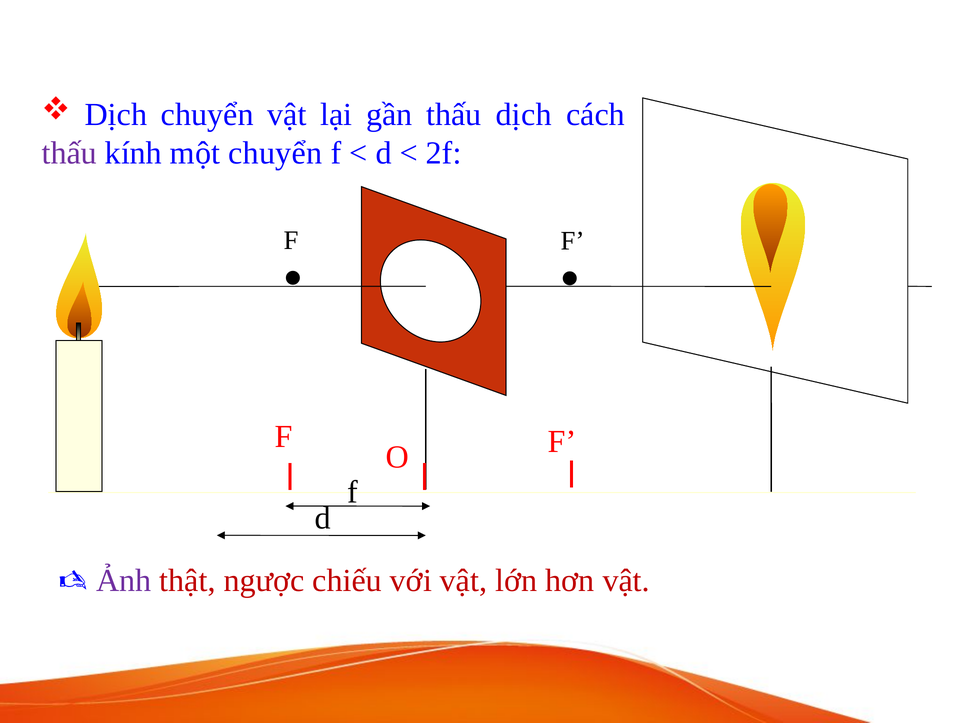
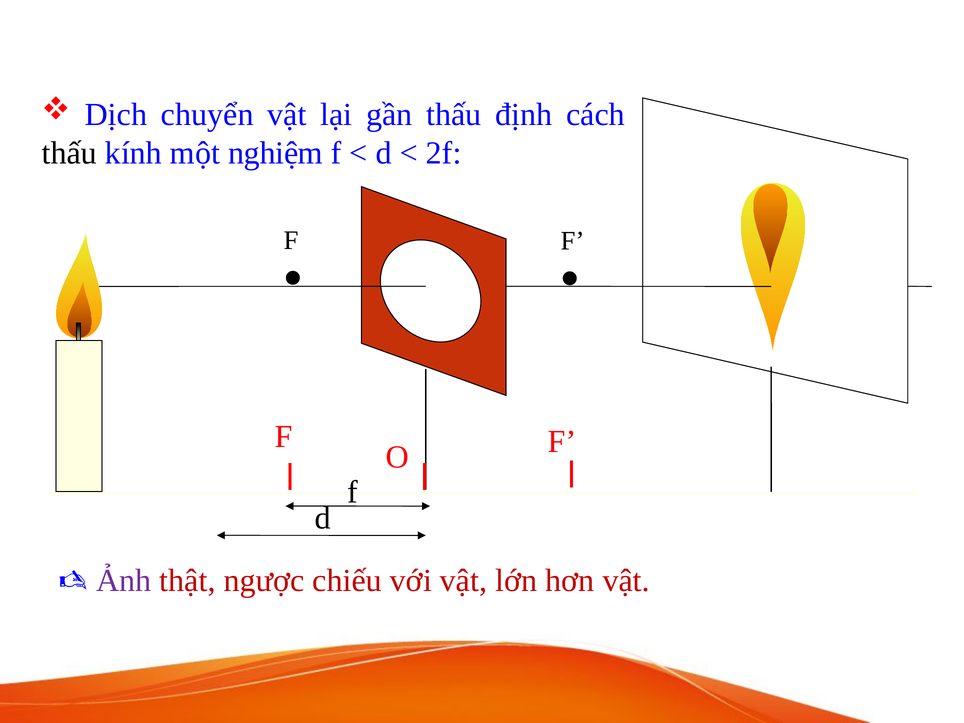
thấu dịch: dịch -> định
thấu at (69, 153) colour: purple -> black
một chuyển: chuyển -> nghiệm
